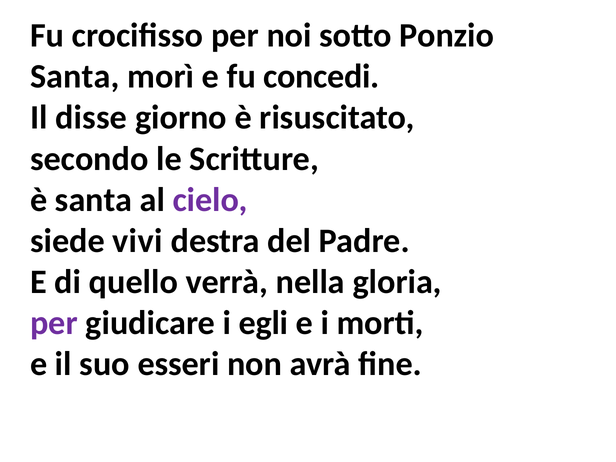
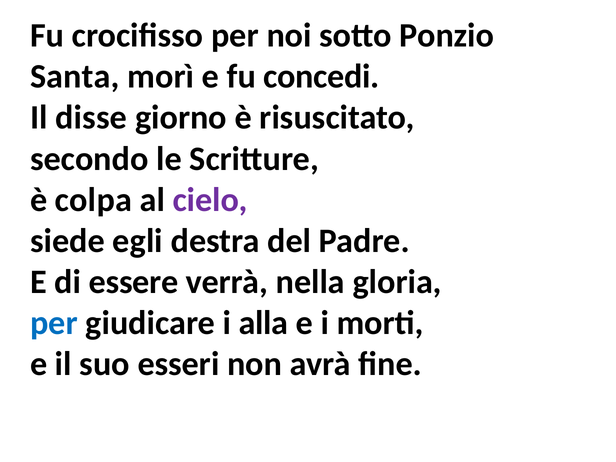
è santa: santa -> colpa
vivi: vivi -> egli
quello: quello -> essere
per at (54, 323) colour: purple -> blue
egli: egli -> alla
